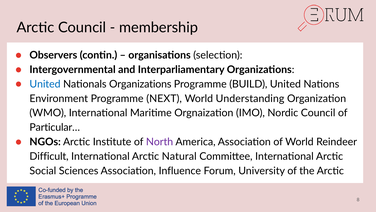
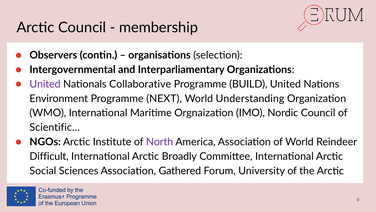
United at (45, 84) colour: blue -> purple
Nationals Organizations: Organizations -> Collaborative
Particular…: Particular… -> Scientific…
Natural: Natural -> Broadly
Influence: Influence -> Gathered
